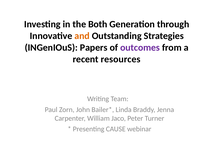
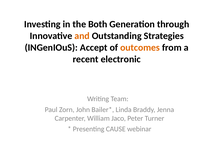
Papers: Papers -> Accept
outcomes colour: purple -> orange
resources: resources -> electronic
